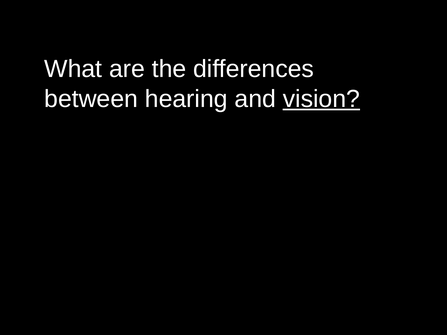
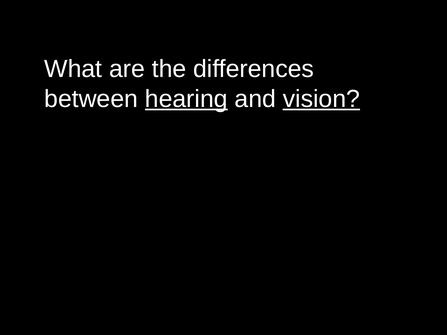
hearing underline: none -> present
